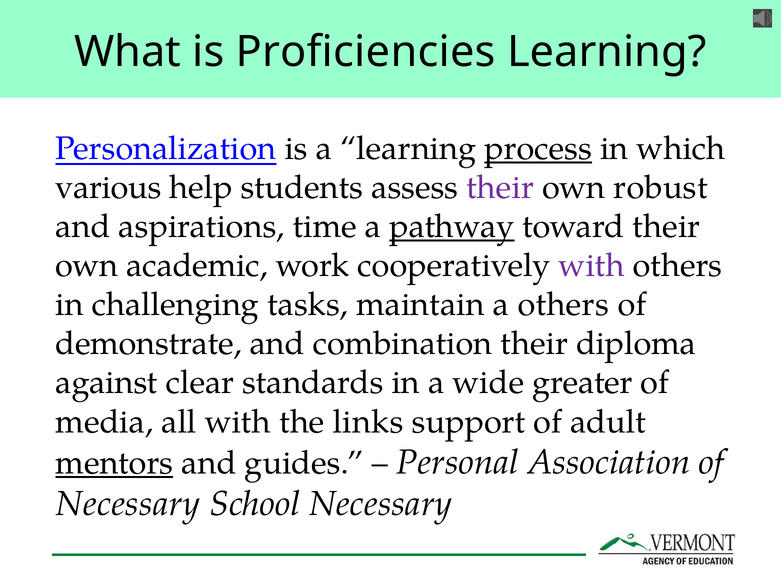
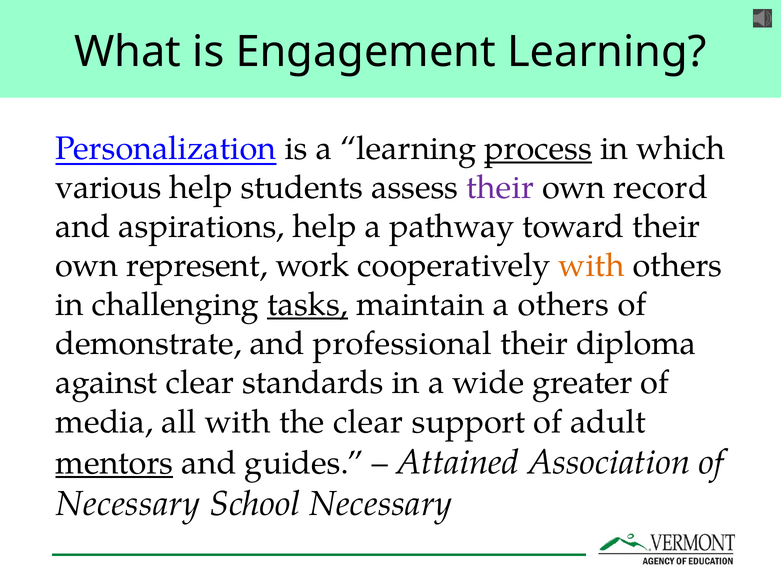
Proficiencies: Proficiencies -> Engagement
robust: robust -> record
aspirations time: time -> help
pathway underline: present -> none
academic: academic -> represent
with at (591, 265) colour: purple -> orange
tasks underline: none -> present
combination: combination -> professional
the links: links -> clear
Personal: Personal -> Attained
